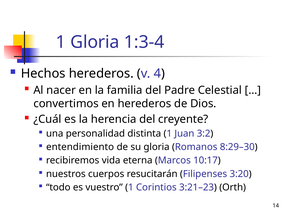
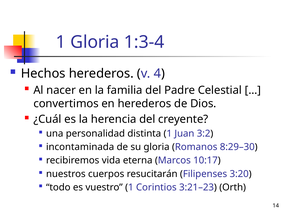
entendimiento: entendimiento -> incontaminada
